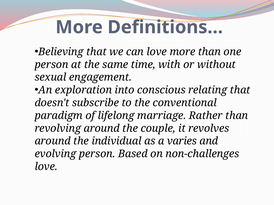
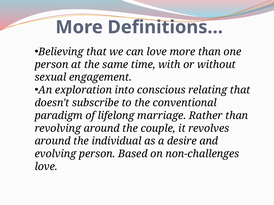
varies: varies -> desire
